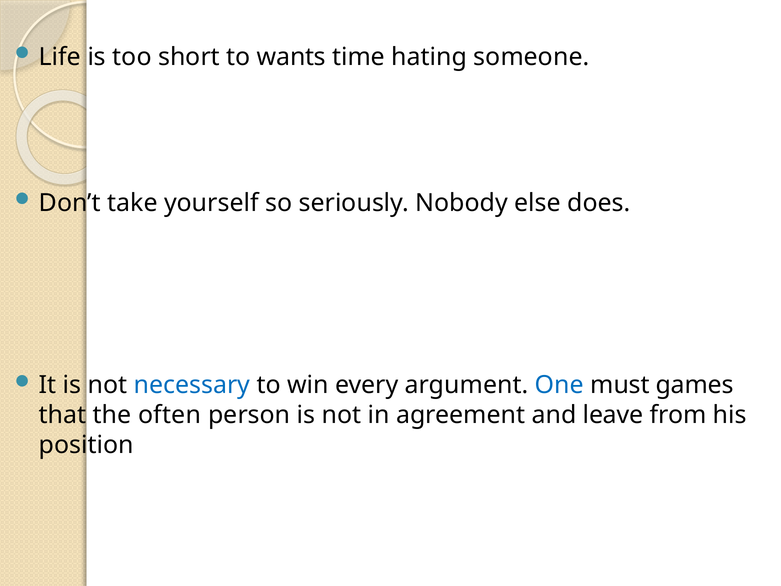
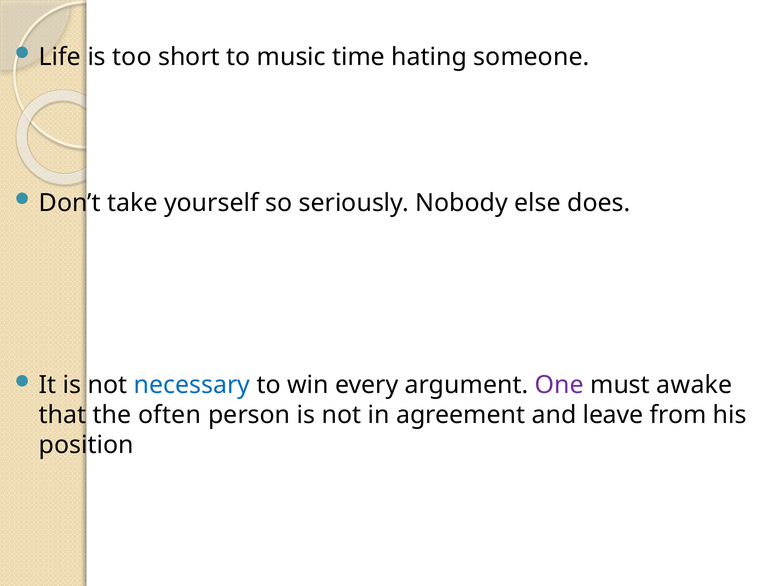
wants: wants -> music
One colour: blue -> purple
games: games -> awake
